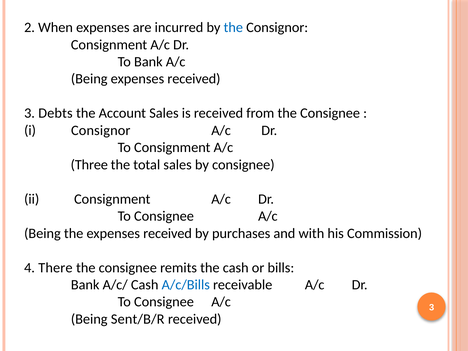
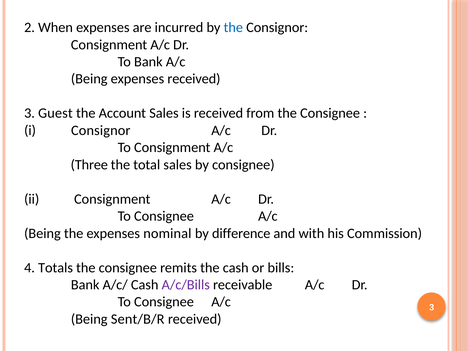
Debts: Debts -> Guest
the expenses received: received -> nominal
purchases: purchases -> difference
There: There -> Totals
A/c/Bills colour: blue -> purple
